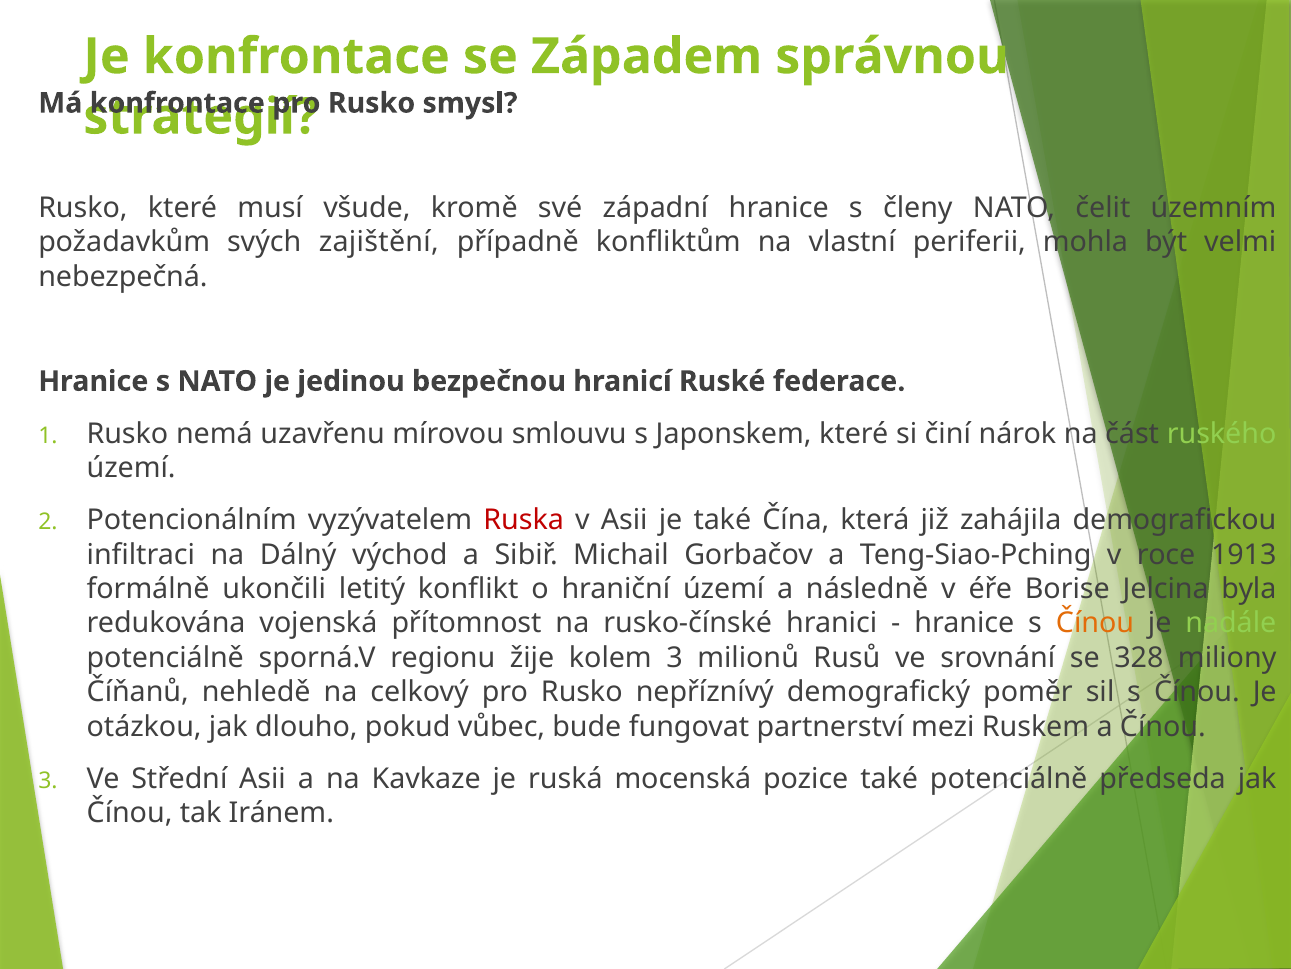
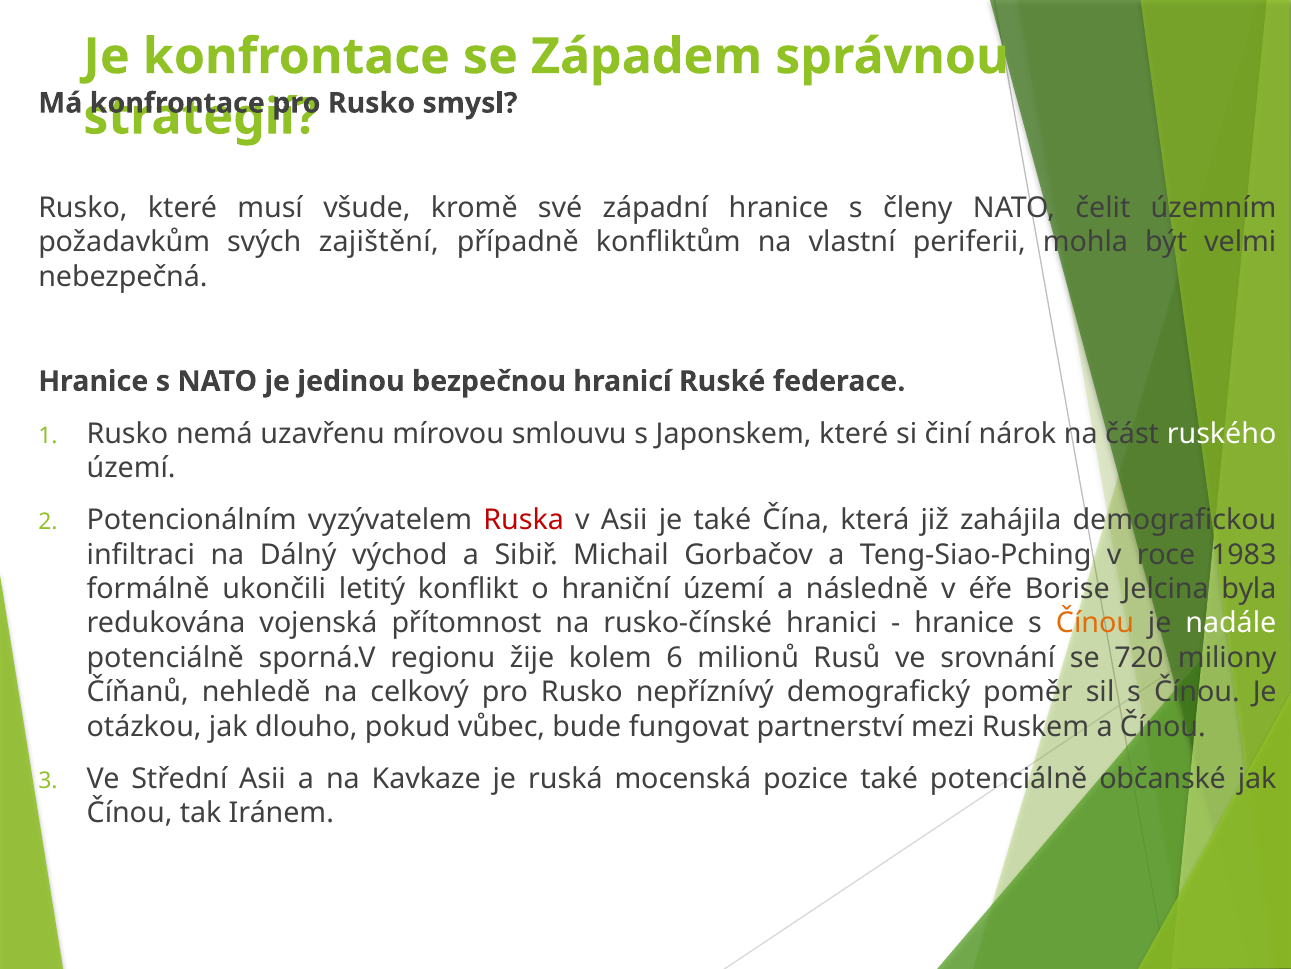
ruského colour: light green -> white
1913: 1913 -> 1983
nadále colour: light green -> white
kolem 3: 3 -> 6
328: 328 -> 720
předseda: předseda -> občanské
